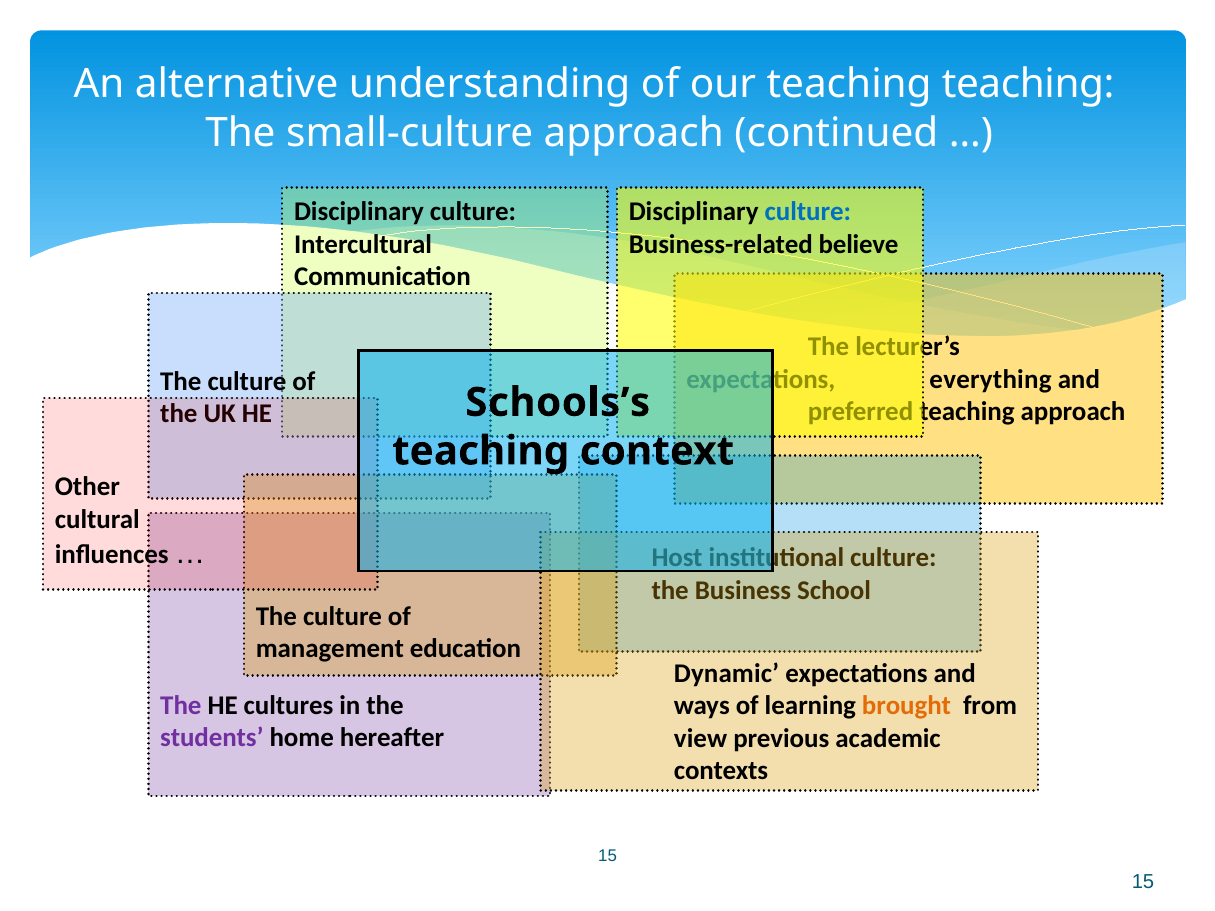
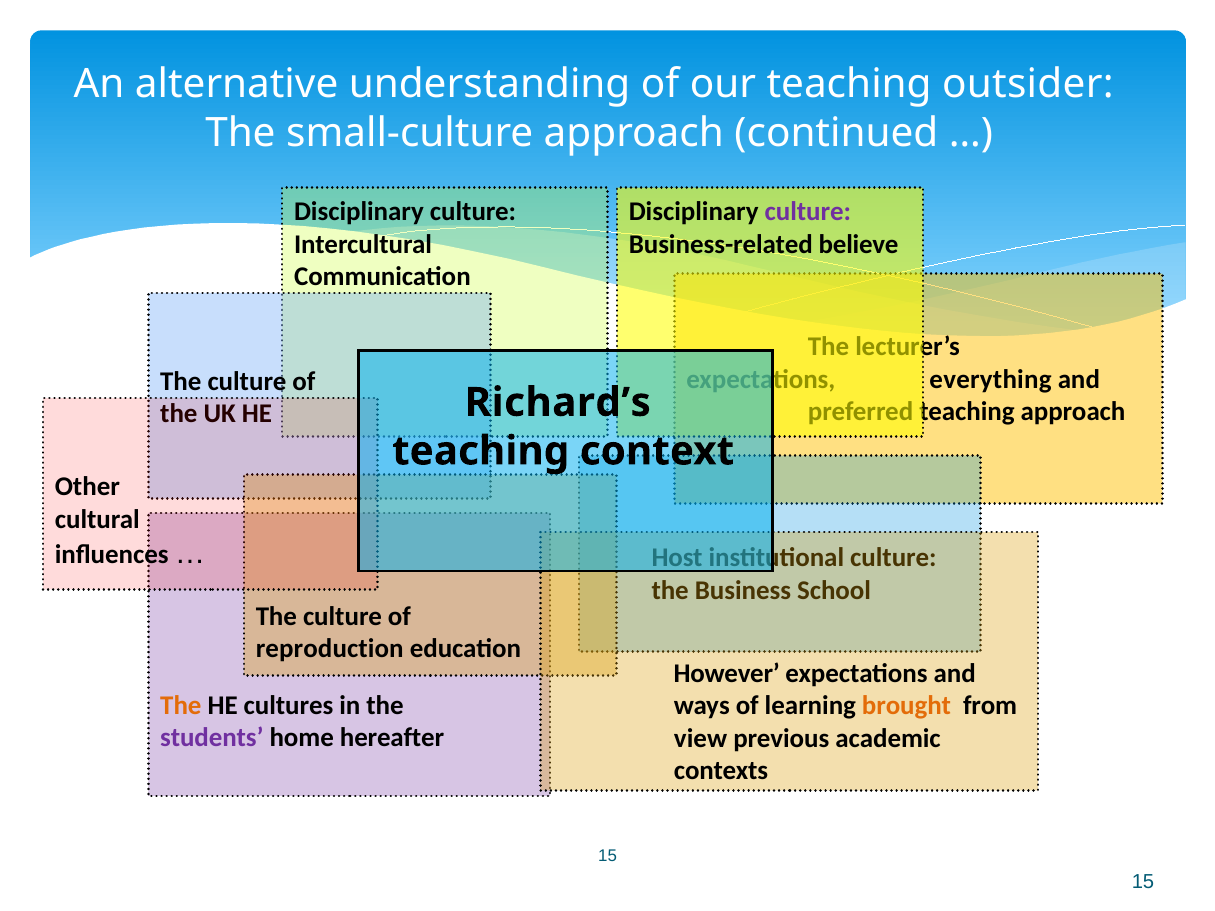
teaching teaching: teaching -> outsider
culture at (808, 212) colour: blue -> purple
Schools’s: Schools’s -> Richard’s
management: management -> reproduction
Dynamic: Dynamic -> However
The at (181, 706) colour: purple -> orange
